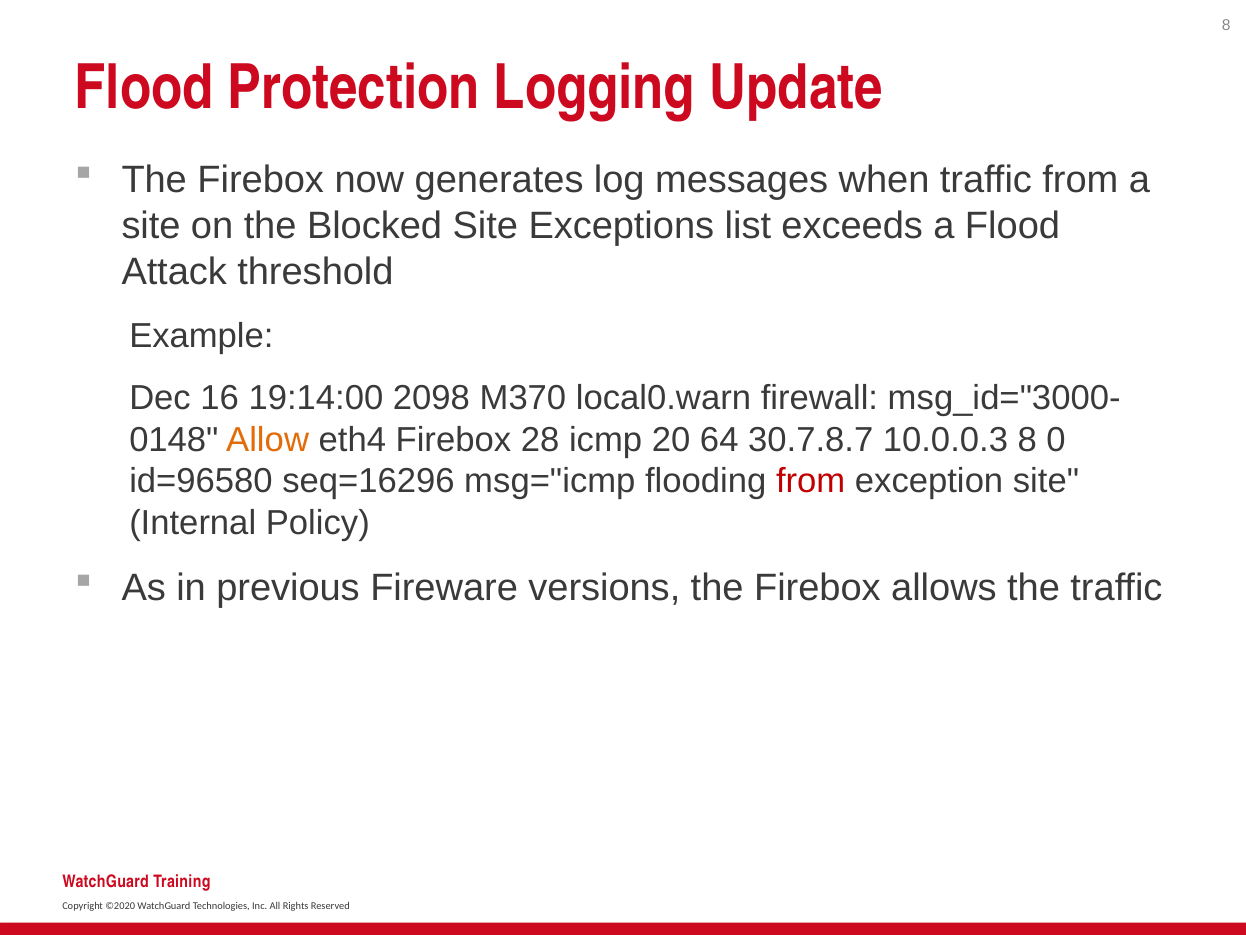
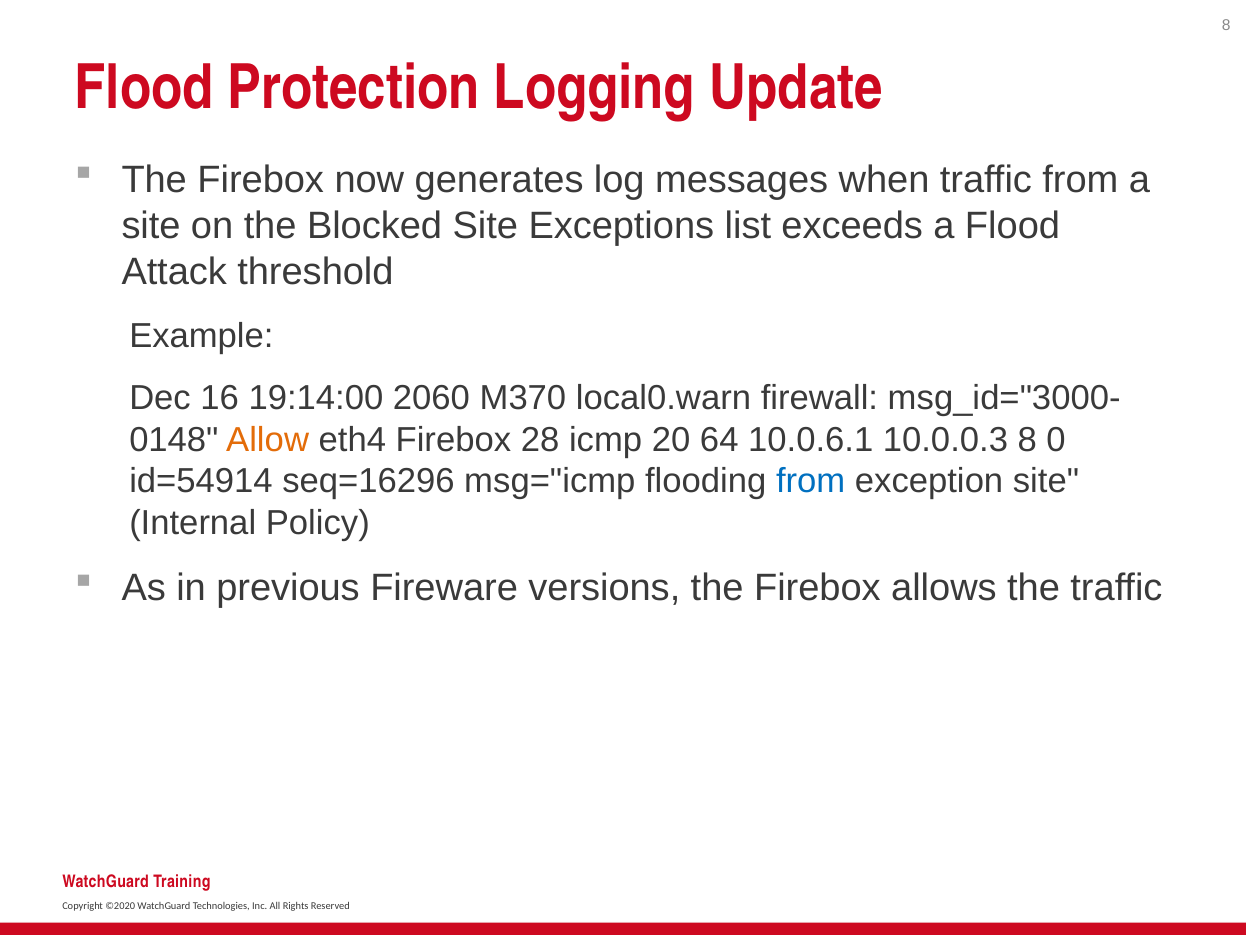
2098: 2098 -> 2060
30.7.8.7: 30.7.8.7 -> 10.0.6.1
id=96580: id=96580 -> id=54914
from at (811, 481) colour: red -> blue
